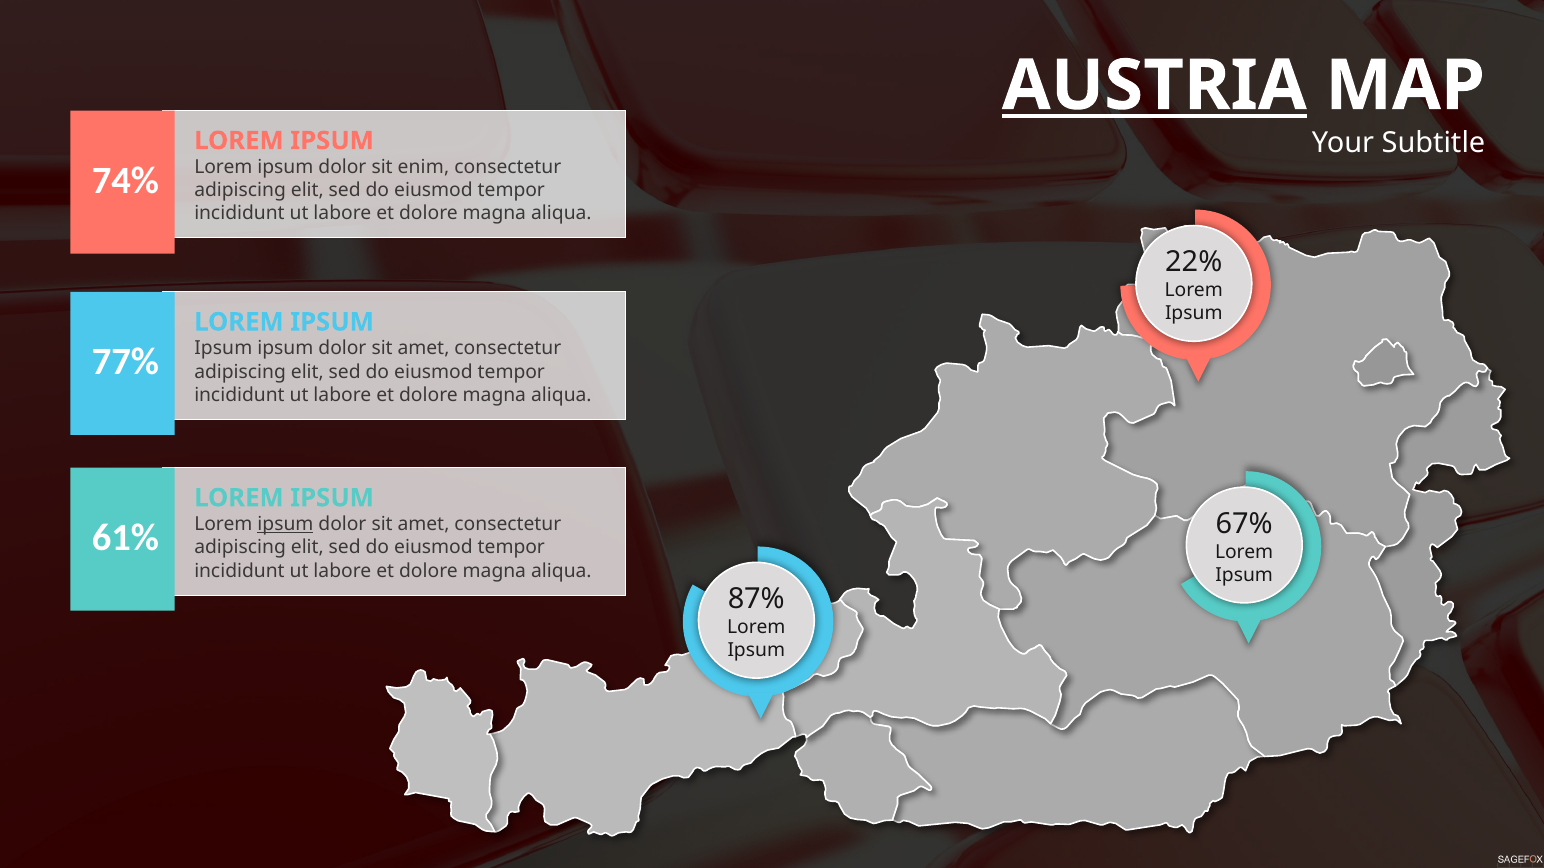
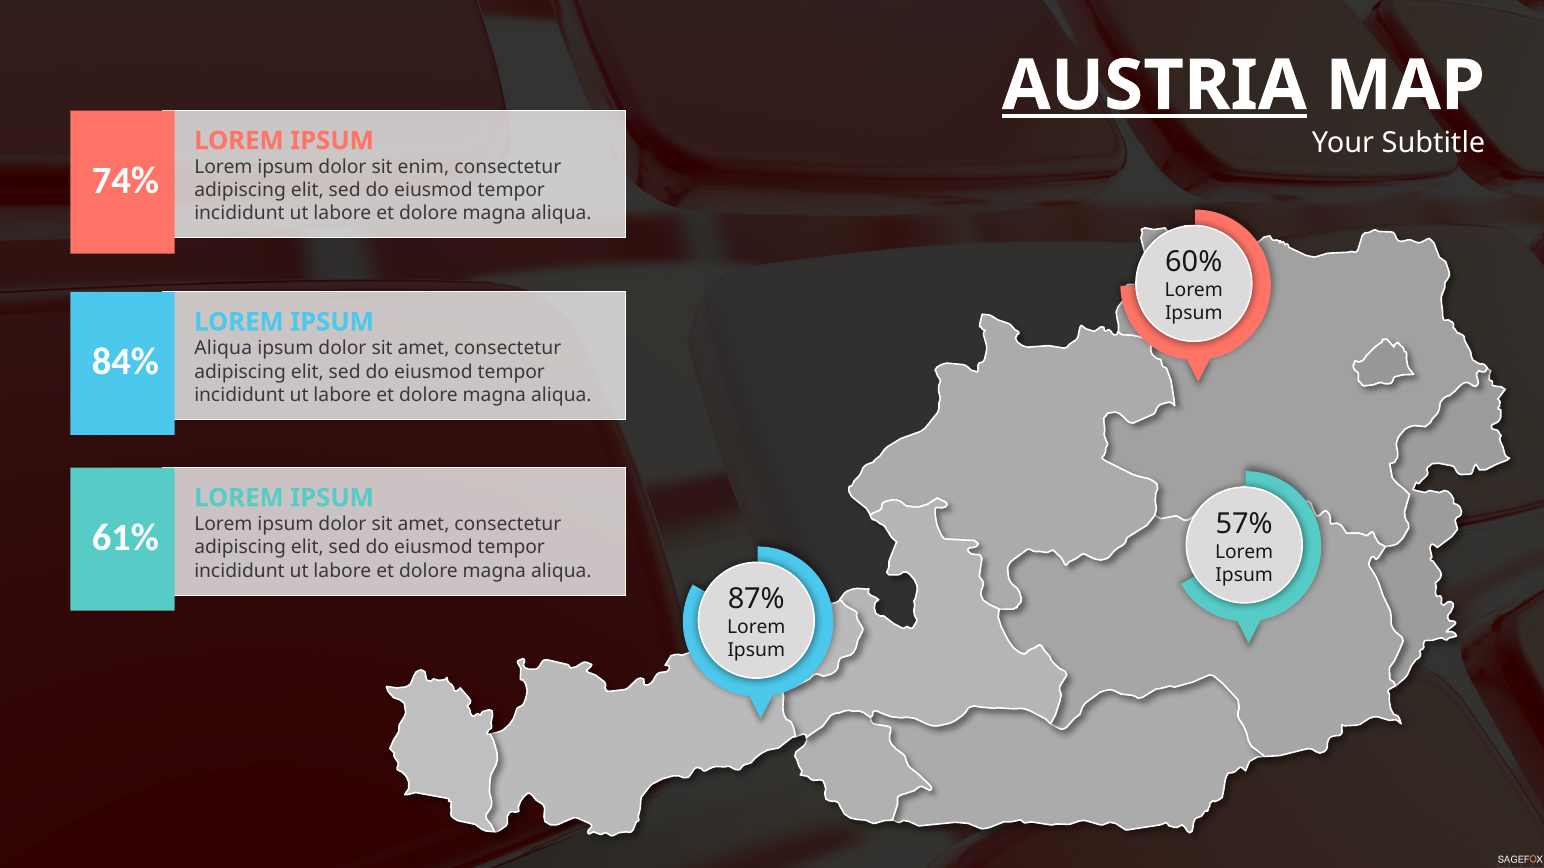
22%: 22% -> 60%
Ipsum at (223, 349): Ipsum -> Aliqua
77%: 77% -> 84%
67%: 67% -> 57%
ipsum at (285, 525) underline: present -> none
